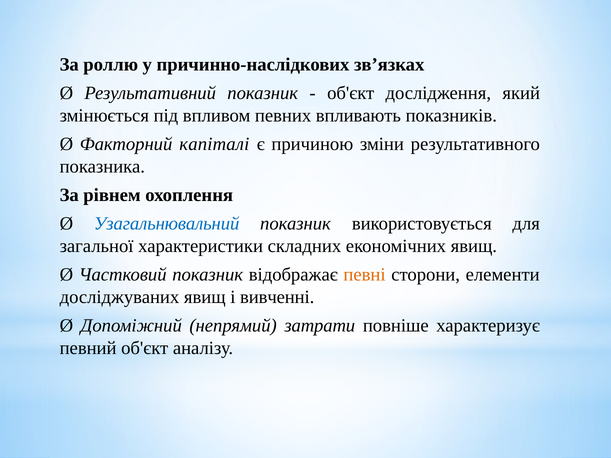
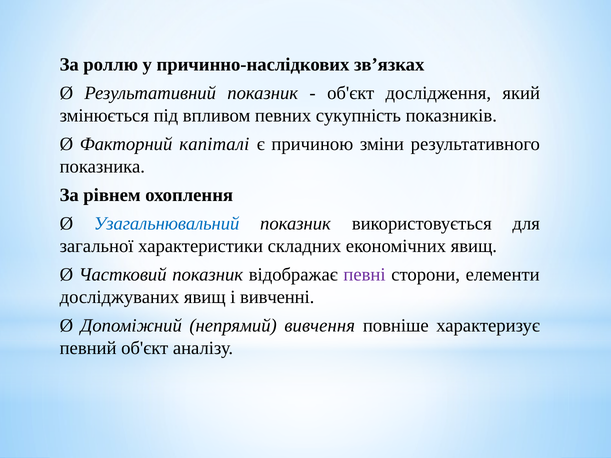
впливають: впливають -> сукупність
певні colour: orange -> purple
затрати: затрати -> вивчення
